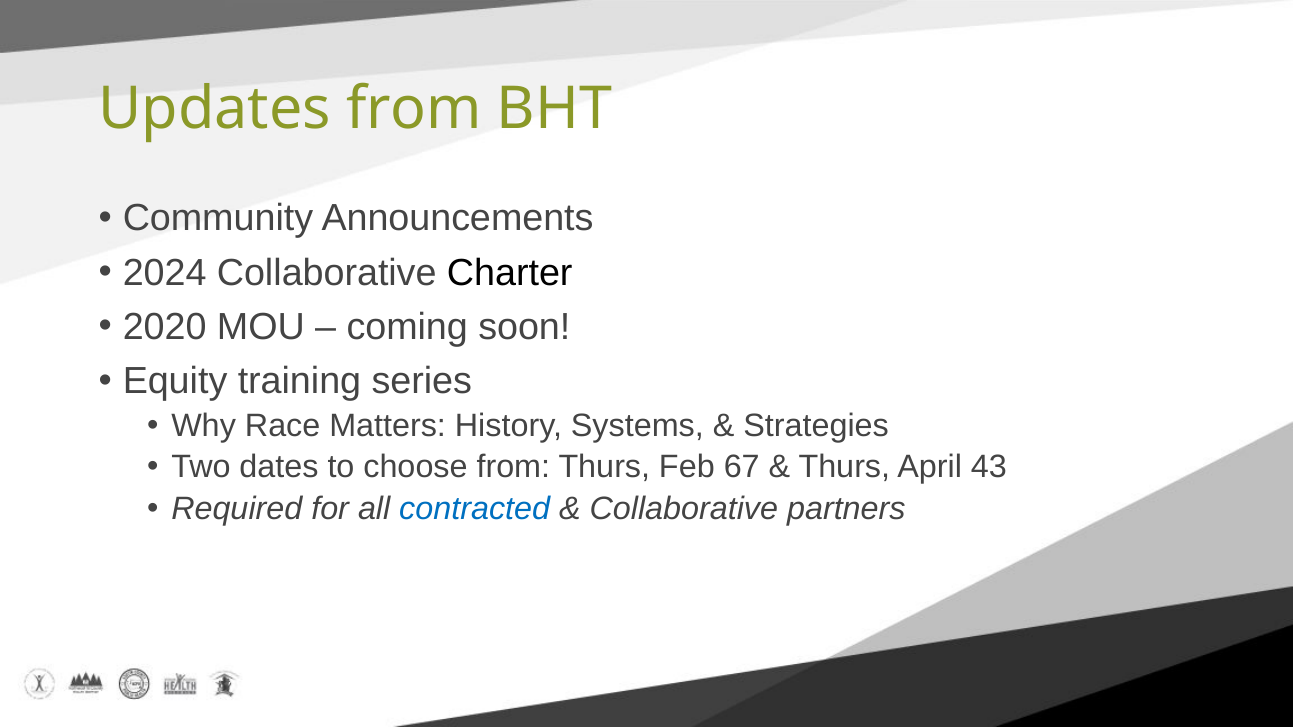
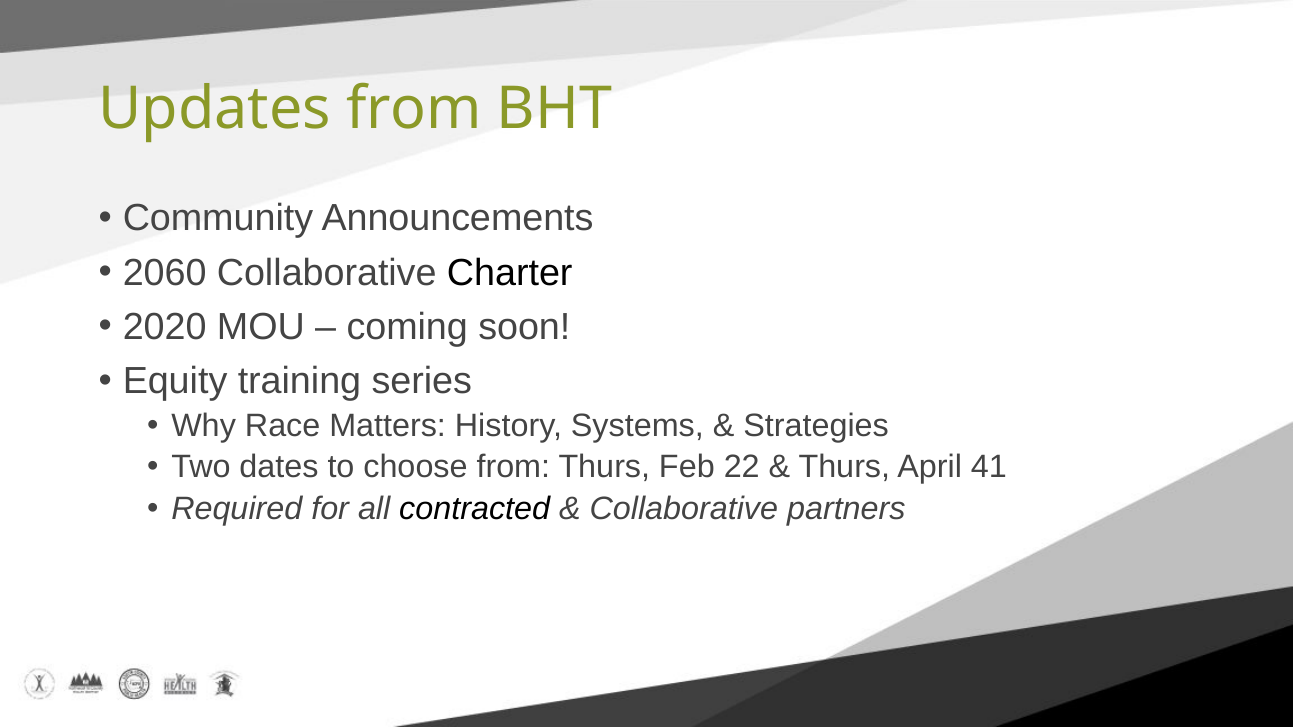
2024: 2024 -> 2060
67: 67 -> 22
43: 43 -> 41
contracted colour: blue -> black
